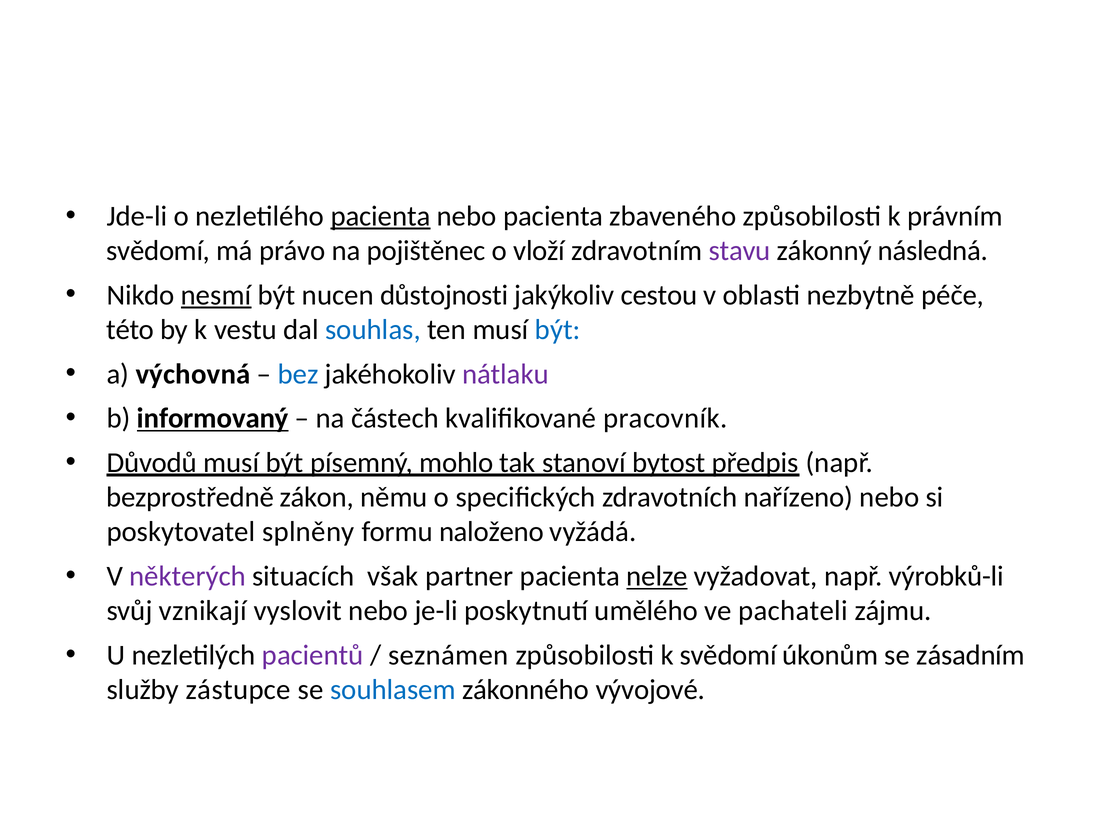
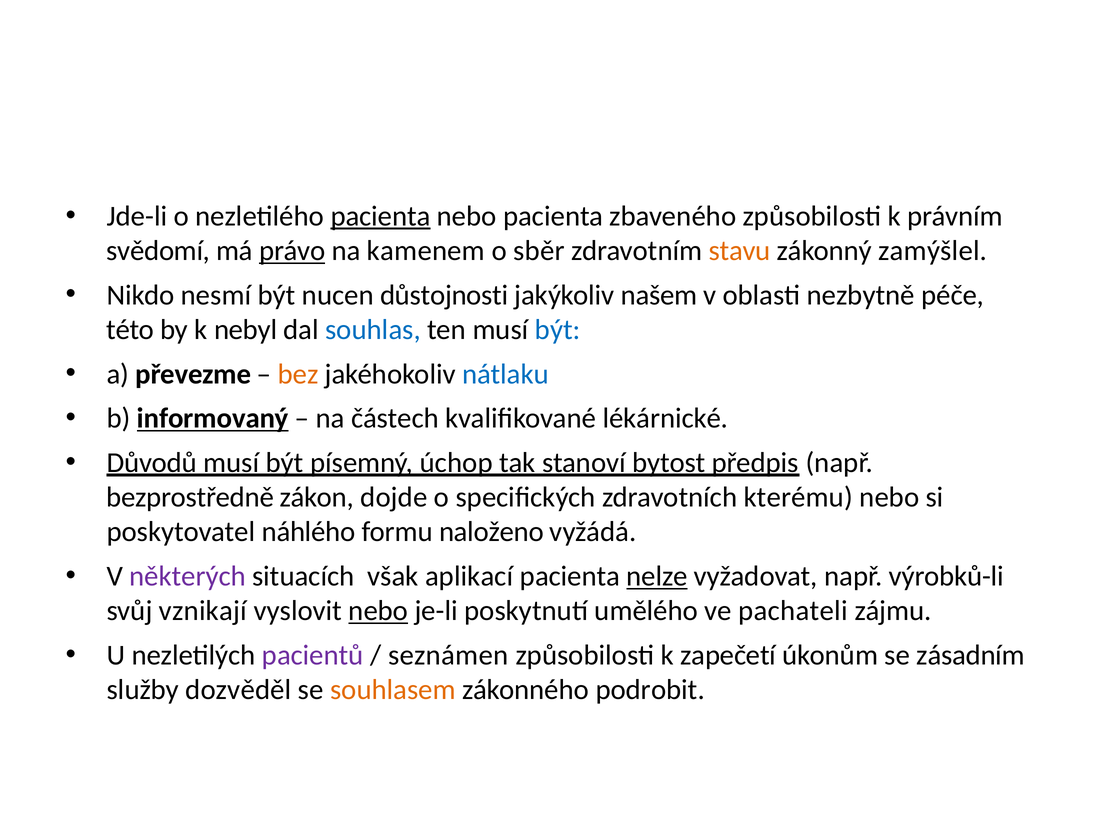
právo underline: none -> present
pojištěnec: pojištěnec -> kamenem
vloží: vloží -> sběr
stavu colour: purple -> orange
následná: následná -> zamýšlel
nesmí underline: present -> none
cestou: cestou -> našem
vestu: vestu -> nebyl
výchovná: výchovná -> převezme
bez colour: blue -> orange
nátlaku colour: purple -> blue
pracovník: pracovník -> lékárnické
mohlo: mohlo -> úchop
němu: němu -> dojde
nařízeno: nařízeno -> kterému
splněny: splněny -> náhlého
partner: partner -> aplikací
nebo at (378, 611) underline: none -> present
k svědomí: svědomí -> zapečetí
zástupce: zástupce -> dozvěděl
souhlasem colour: blue -> orange
vývojové: vývojové -> podrobit
